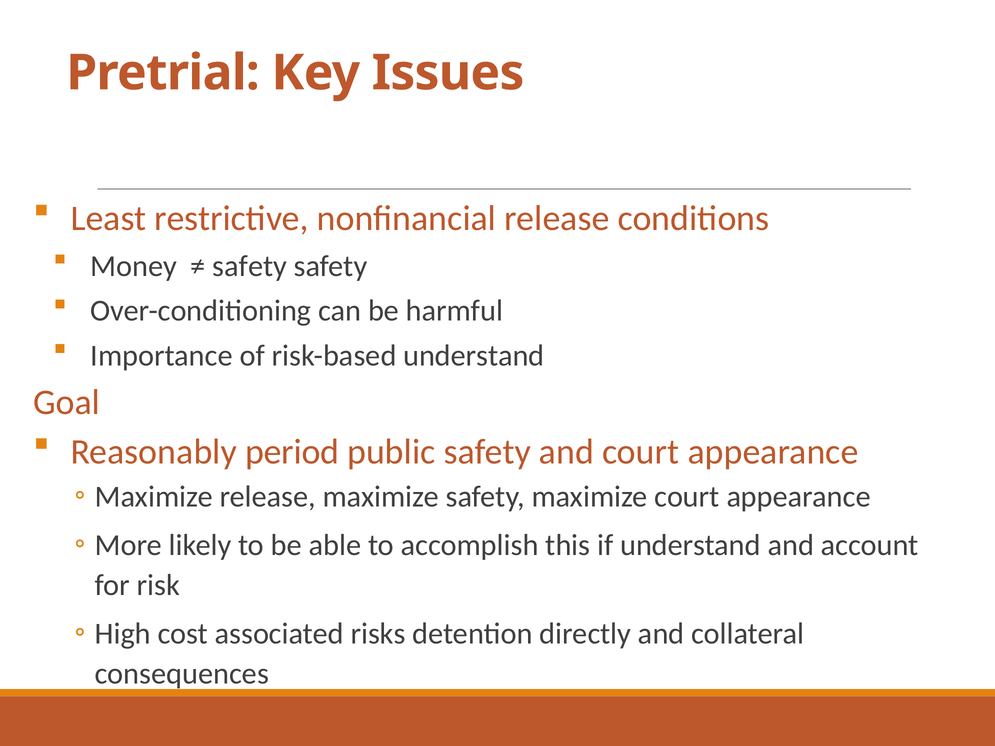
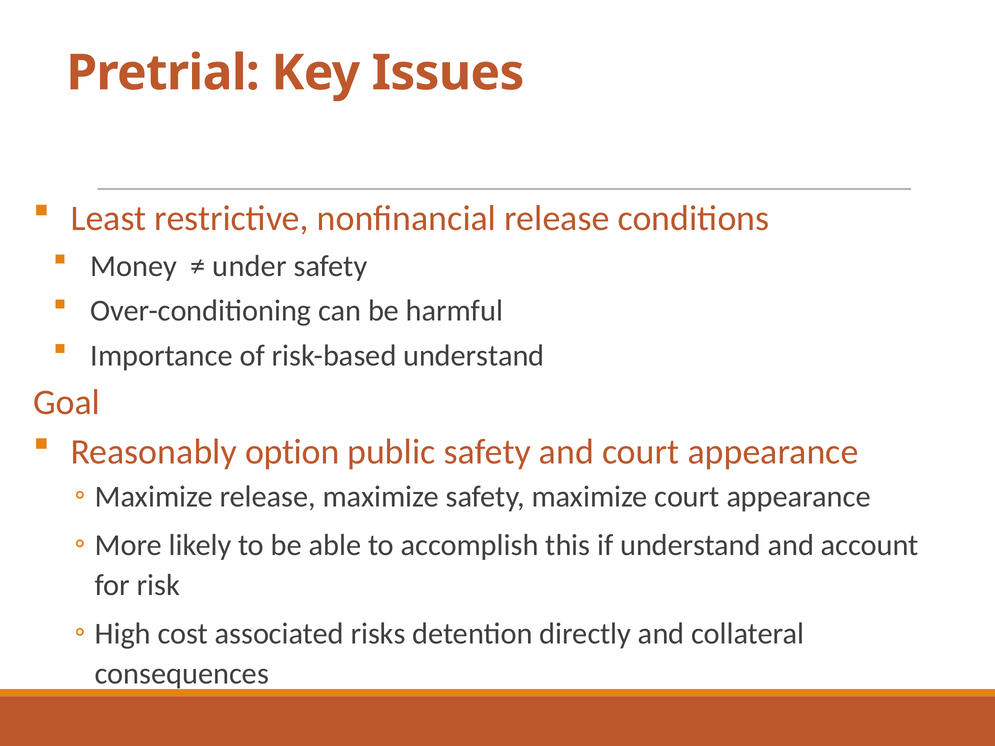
safety at (250, 266): safety -> under
period: period -> option
